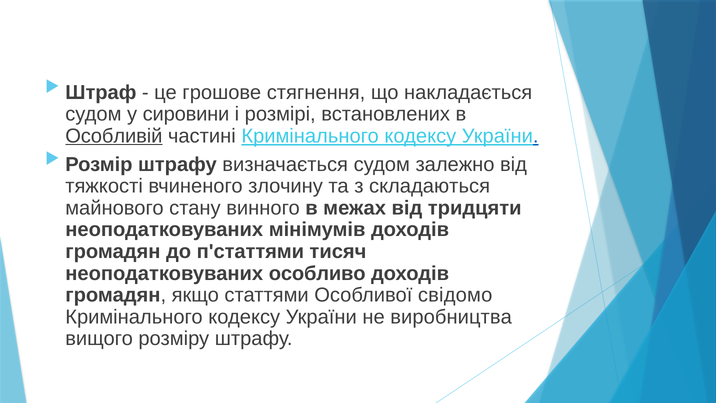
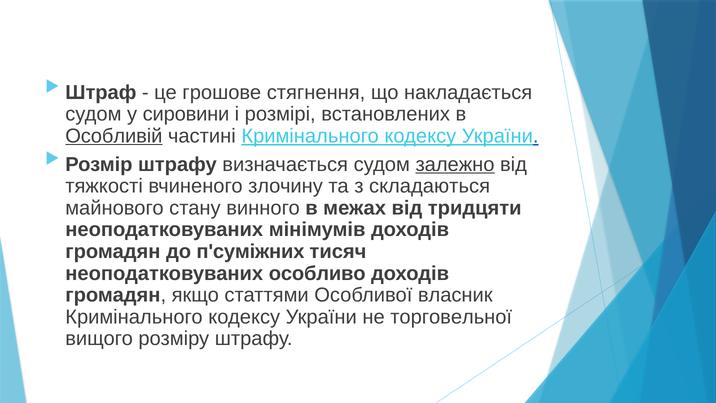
залежно underline: none -> present
п'статтями: п'статтями -> п'суміжних
свідомо: свідомо -> власник
виробництва: виробництва -> торговельної
